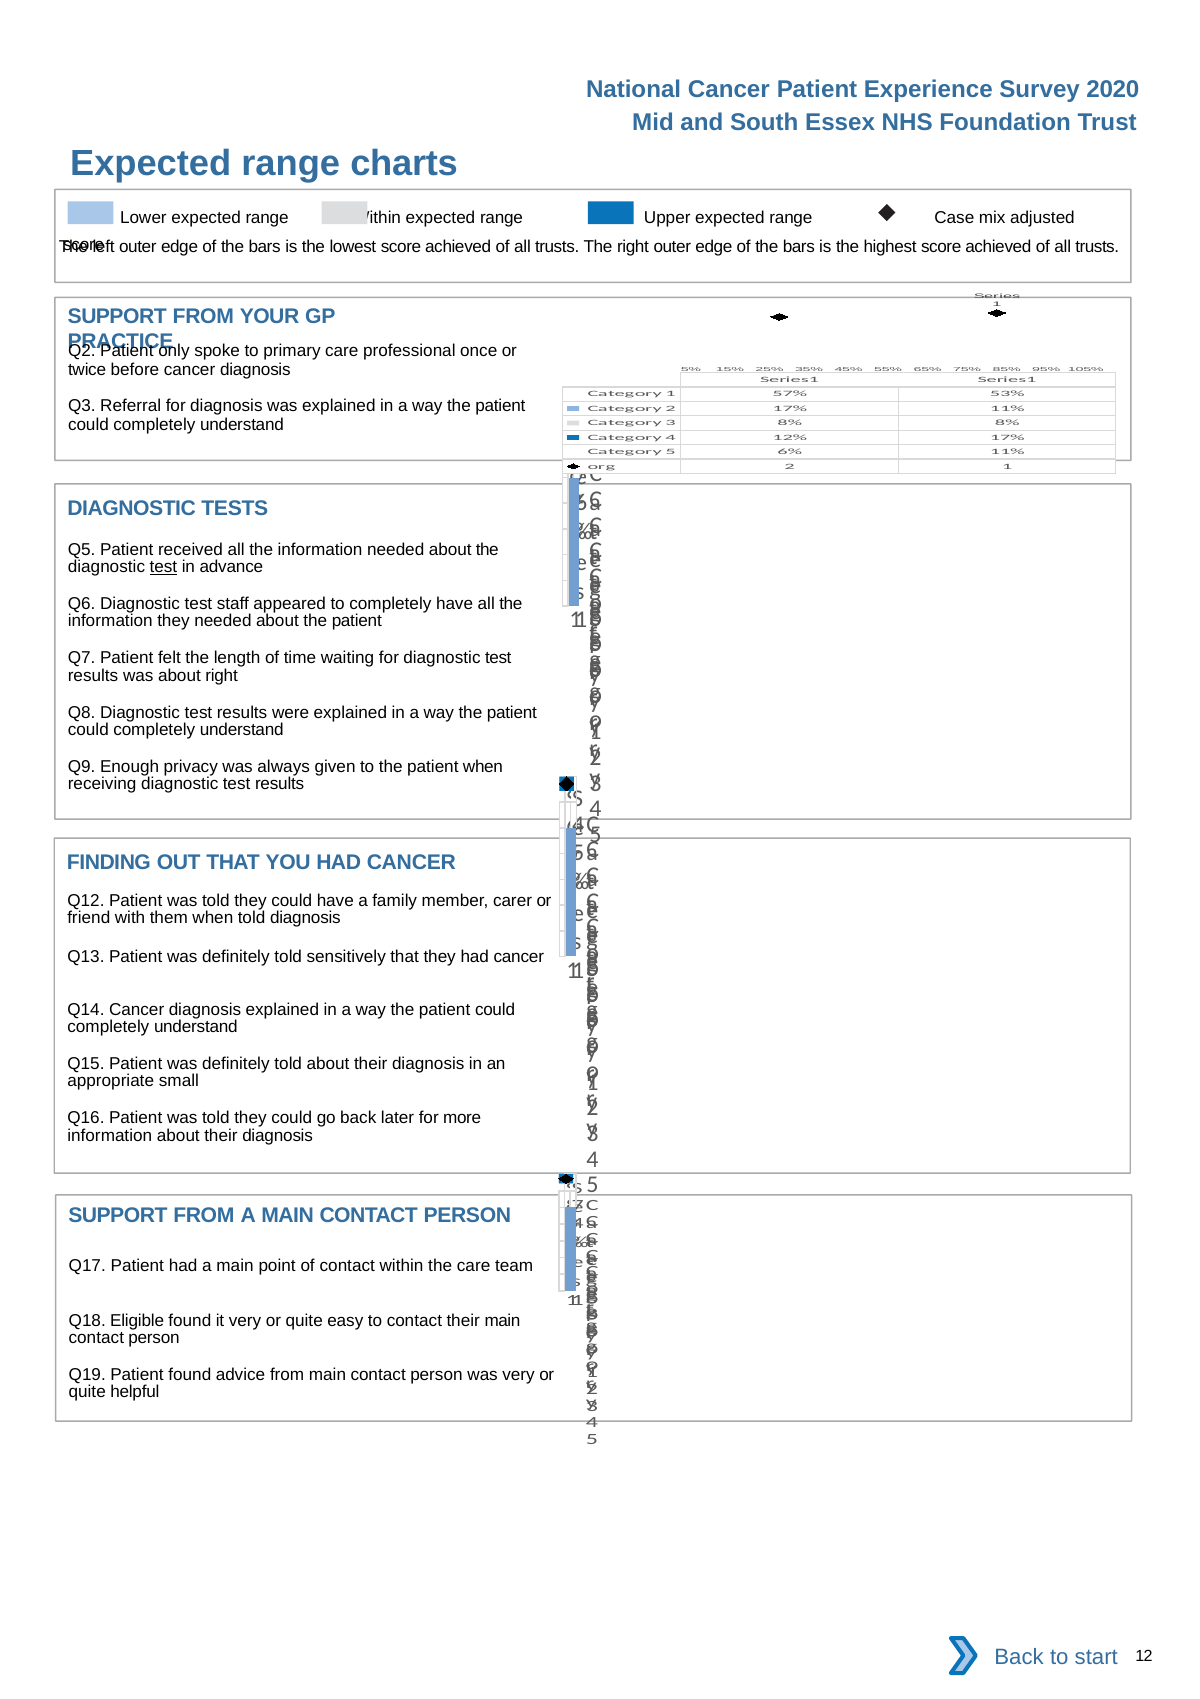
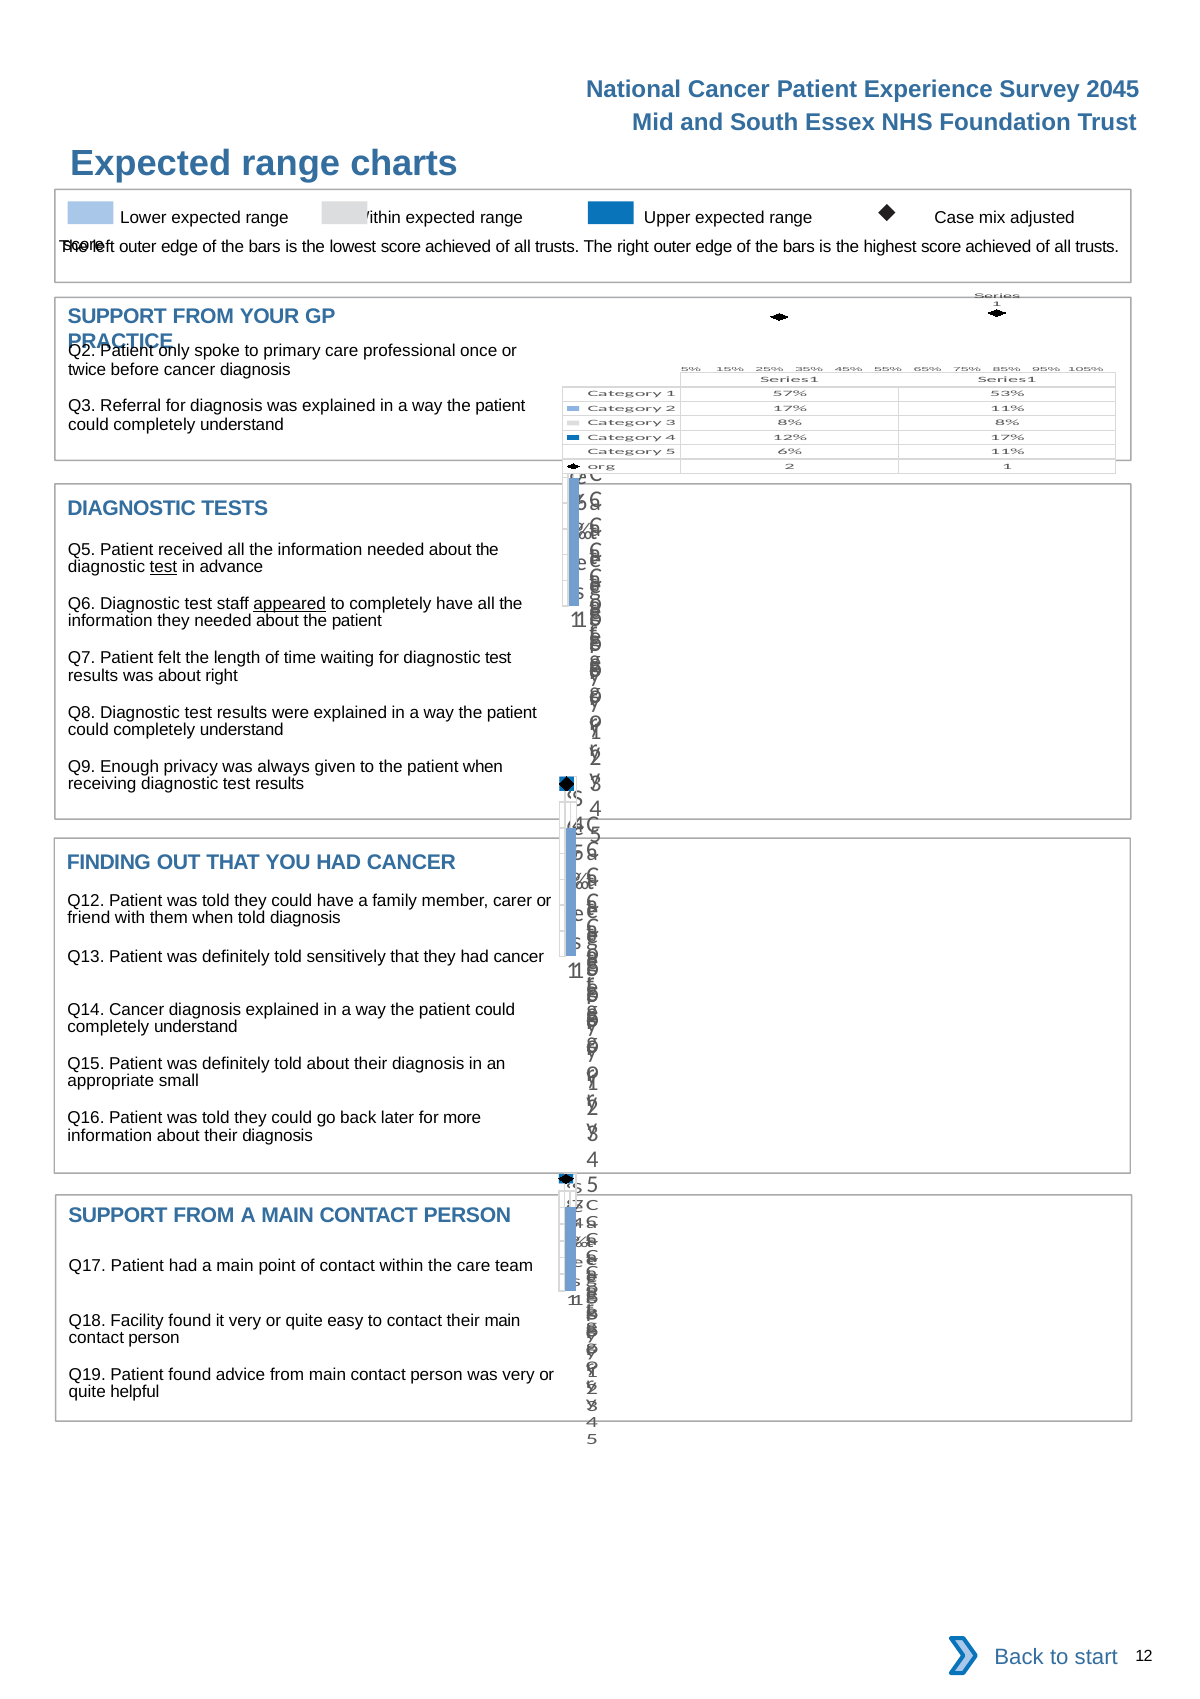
2020: 2020 -> 2045
appeared underline: none -> present
Eligible: Eligible -> Facility
